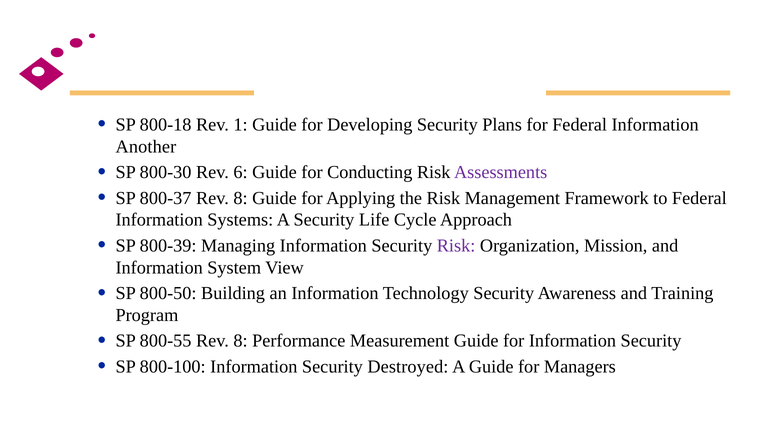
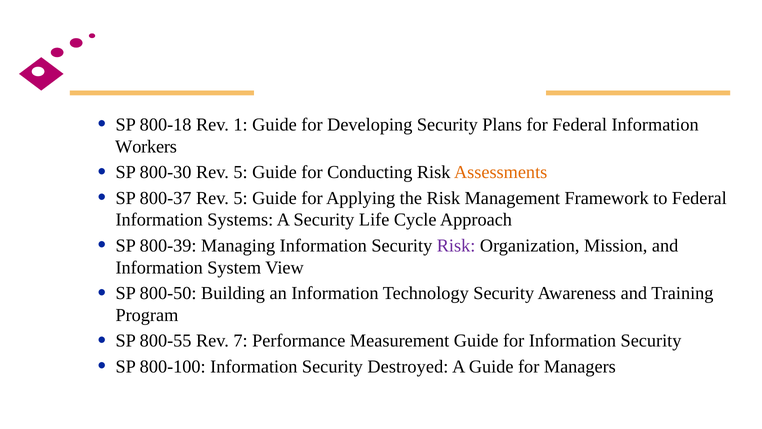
Another: Another -> Workers
800-30 Rev 6: 6 -> 5
Assessments colour: purple -> orange
800-37 Rev 8: 8 -> 5
800-55 Rev 8: 8 -> 7
